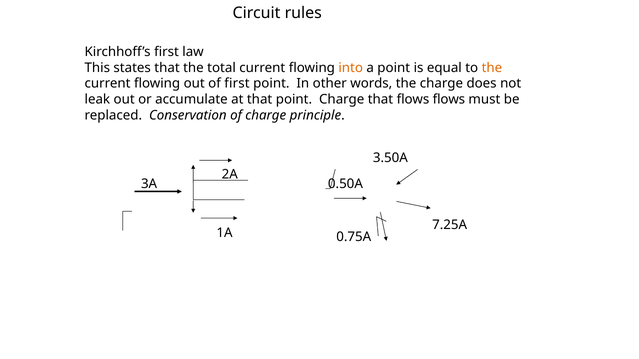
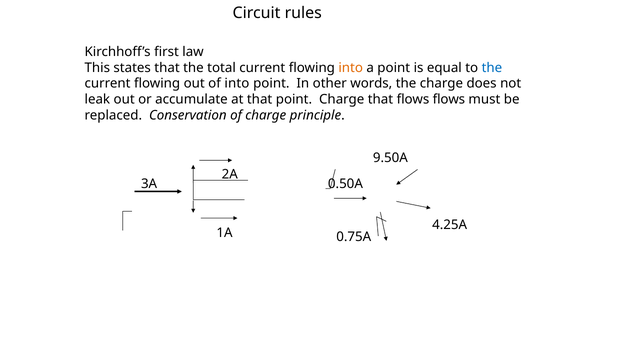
the at (492, 68) colour: orange -> blue
of first: first -> into
3.50A: 3.50A -> 9.50A
7.25A: 7.25A -> 4.25A
